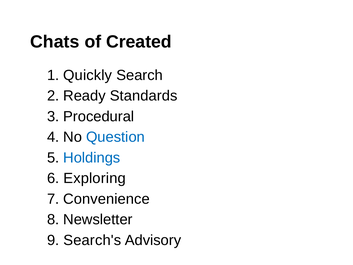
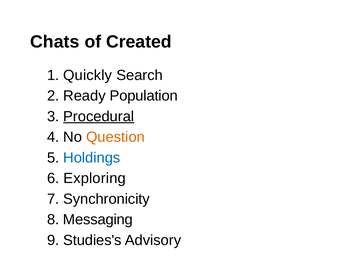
Standards: Standards -> Population
Procedural underline: none -> present
Question colour: blue -> orange
Convenience: Convenience -> Synchronicity
Newsletter: Newsletter -> Messaging
Search's: Search's -> Studies's
